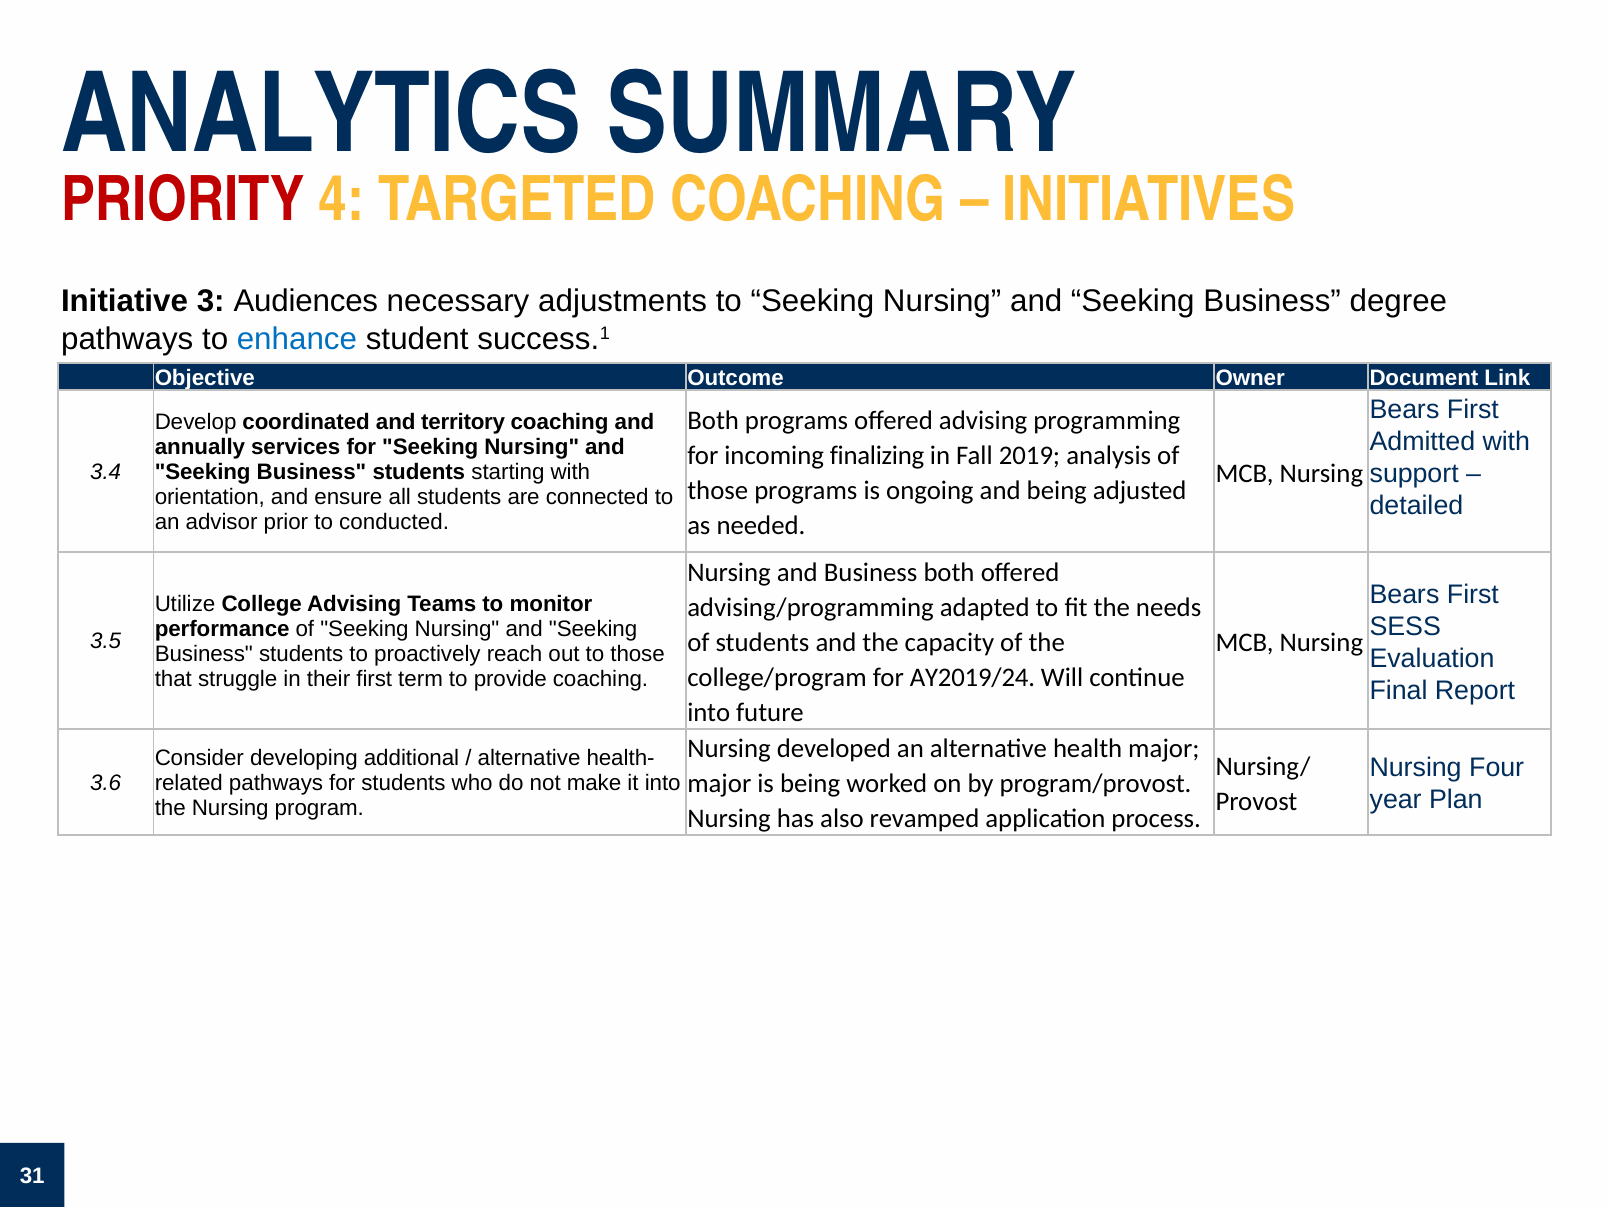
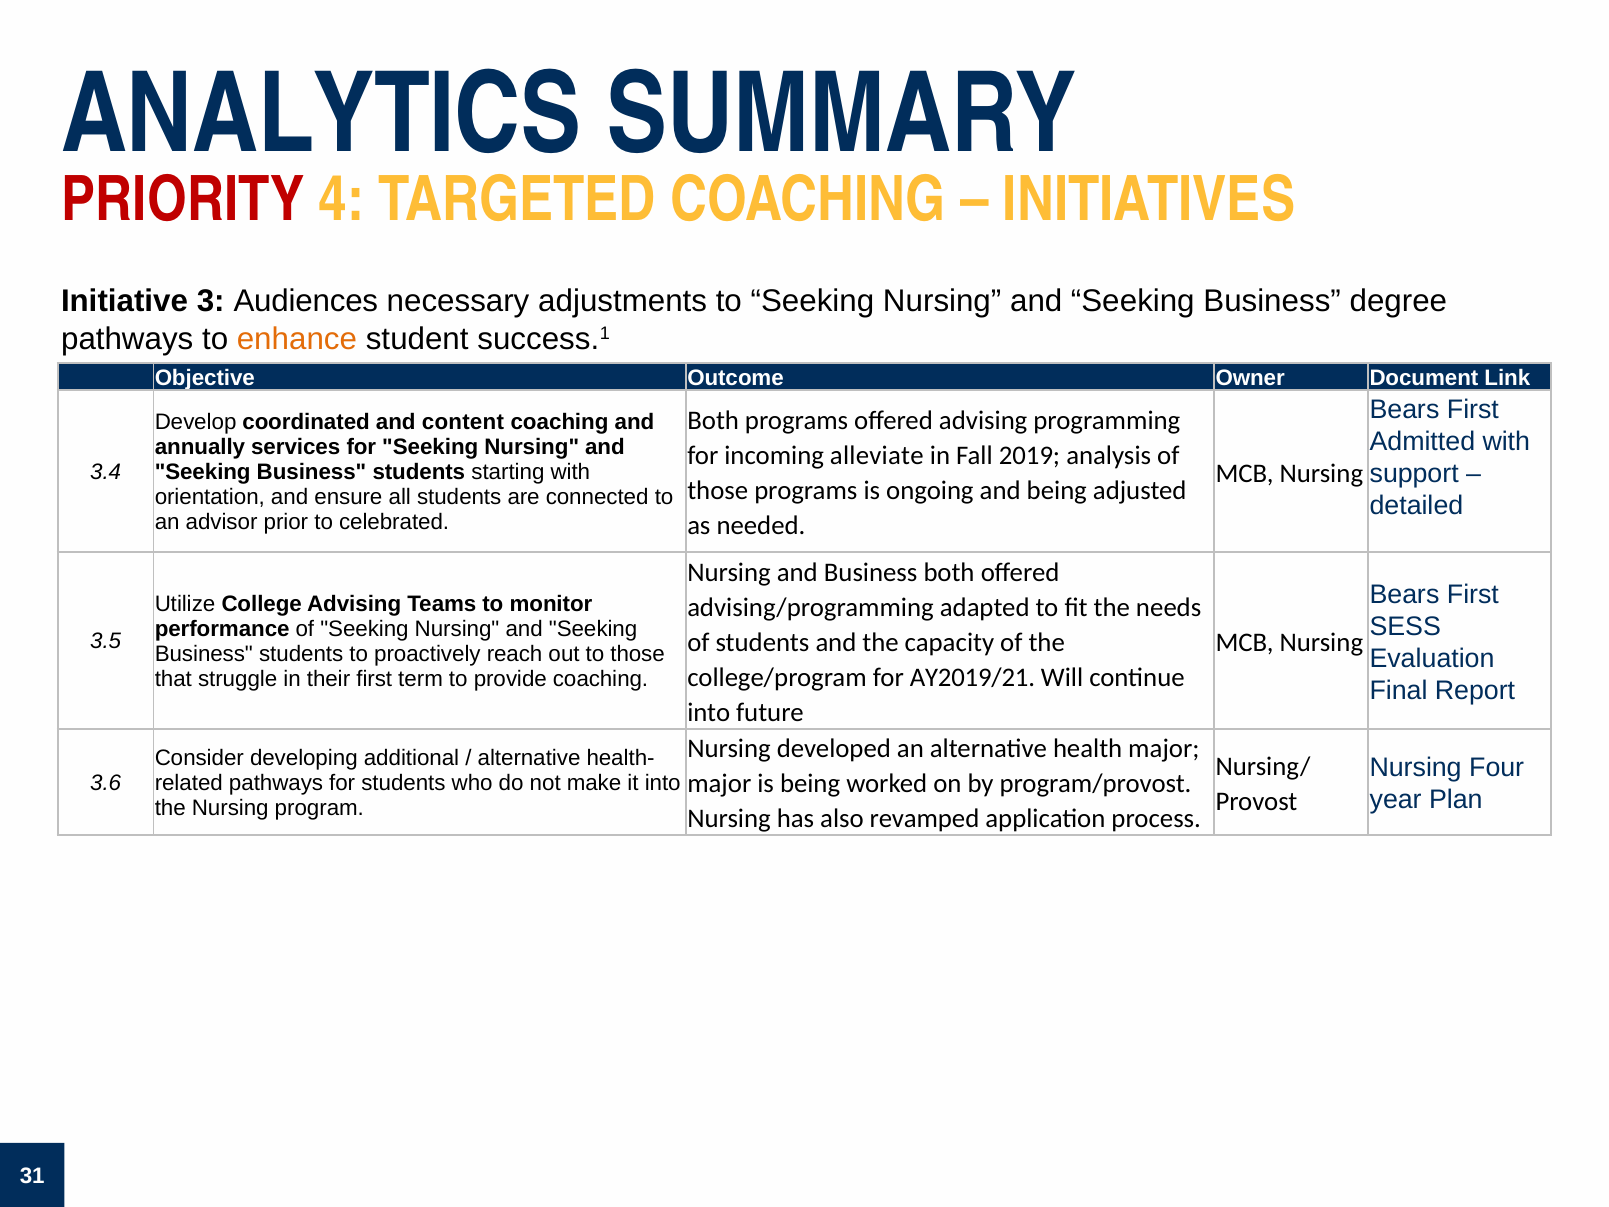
enhance colour: blue -> orange
territory: territory -> content
finalizing: finalizing -> alleviate
conducted: conducted -> celebrated
AY2019/24: AY2019/24 -> AY2019/21
